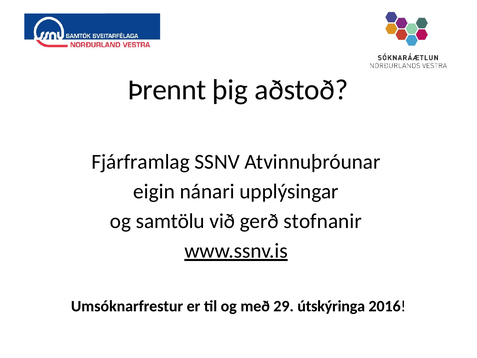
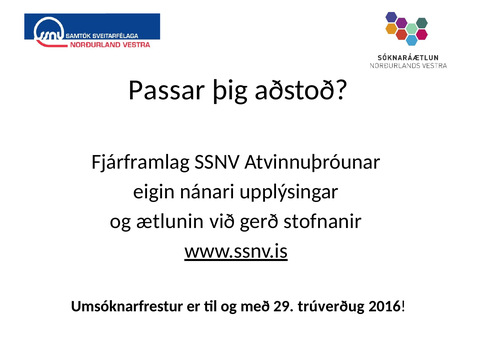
Þrennt: Þrennt -> Passar
samtölu: samtölu -> ætlunin
útskýringa: útskýringa -> trúverðug
